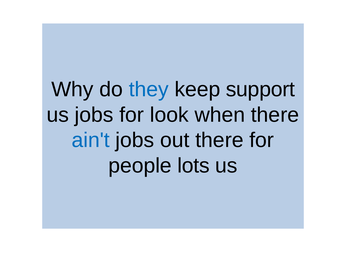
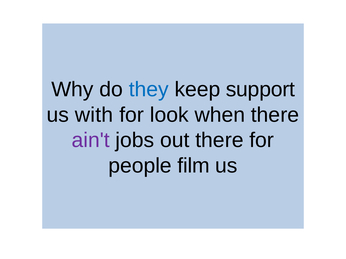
us jobs: jobs -> with
ain't colour: blue -> purple
lots: lots -> film
